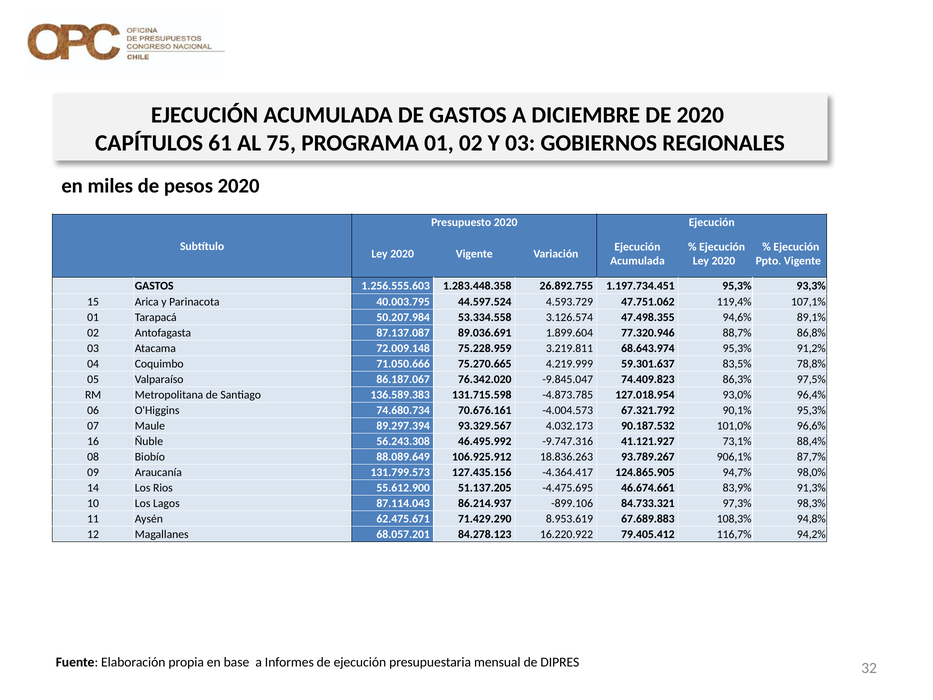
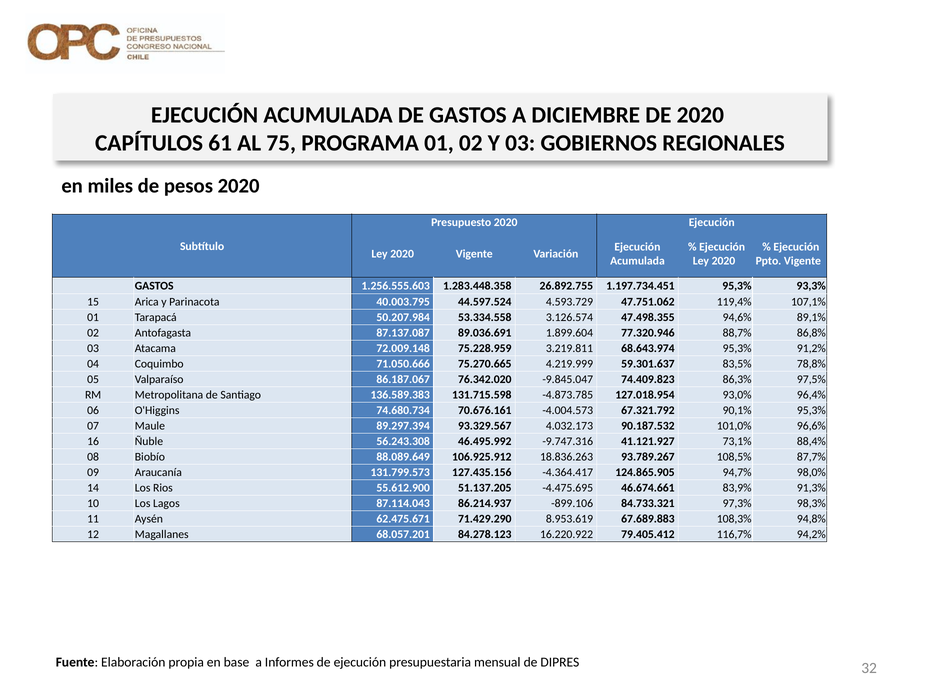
906,1%: 906,1% -> 108,5%
